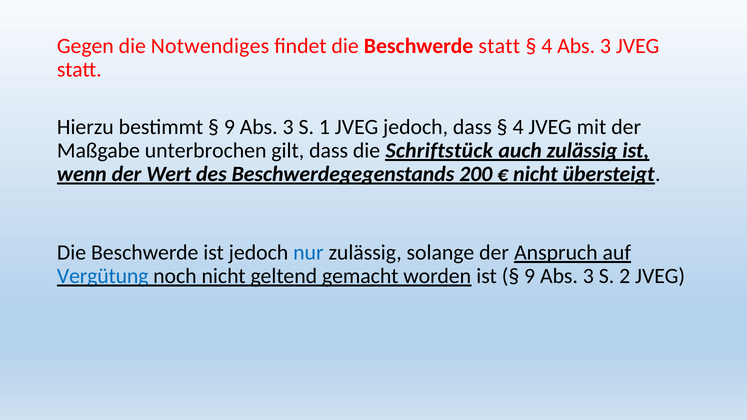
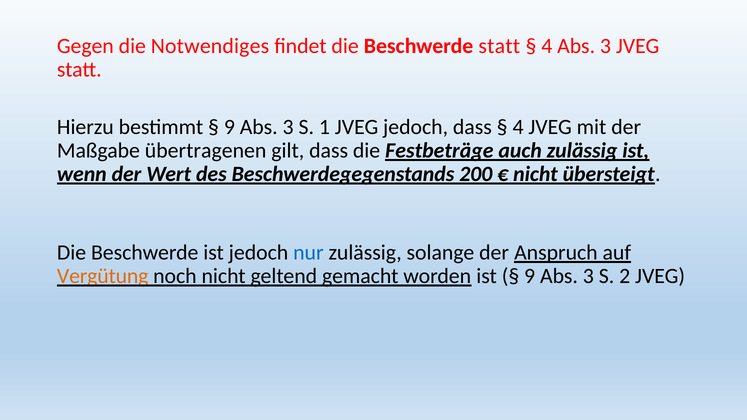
unterbrochen: unterbrochen -> übertragenen
Schriftstück: Schriftstück -> Festbeträge
Vergütung colour: blue -> orange
